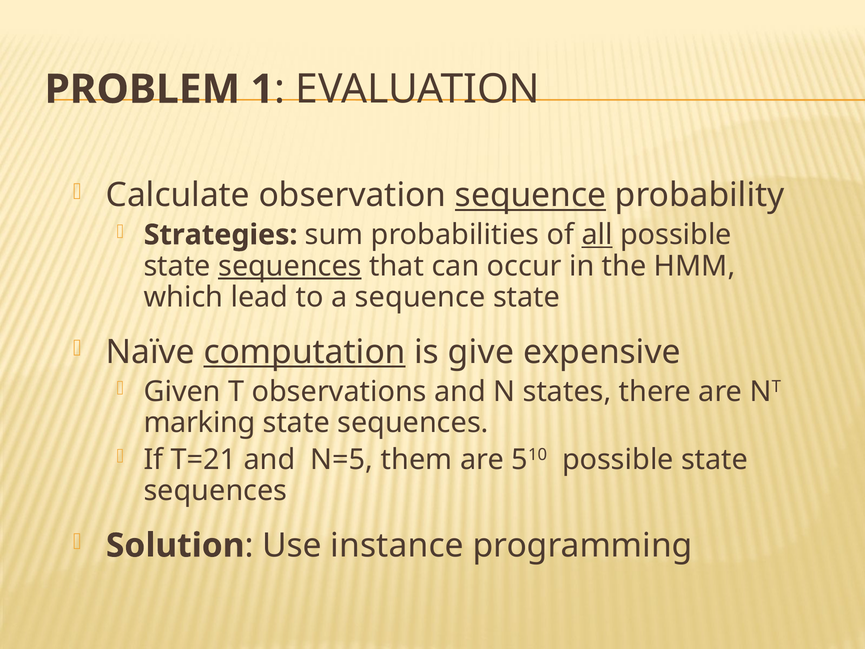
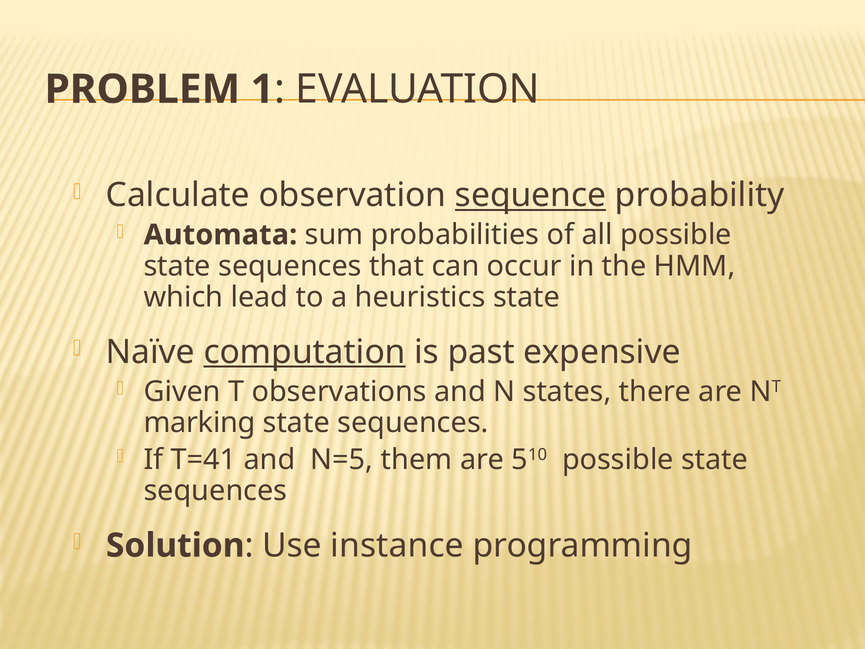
Strategies: Strategies -> Automata
all underline: present -> none
sequences at (290, 266) underline: present -> none
a sequence: sequence -> heuristics
give: give -> past
T=21: T=21 -> T=41
